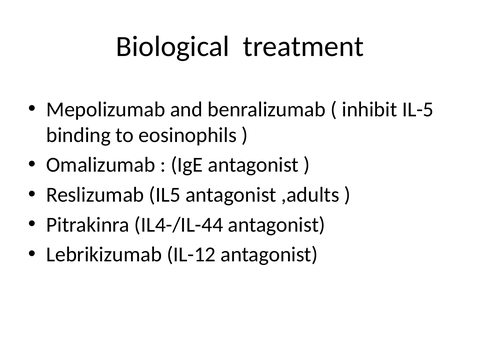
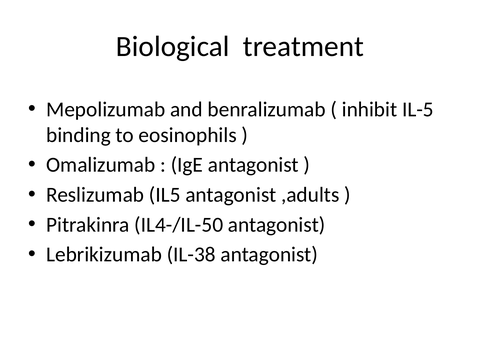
IL4-/IL-44: IL4-/IL-44 -> IL4-/IL-50
IL-12: IL-12 -> IL-38
